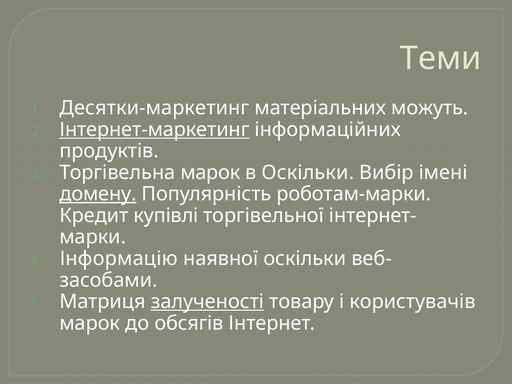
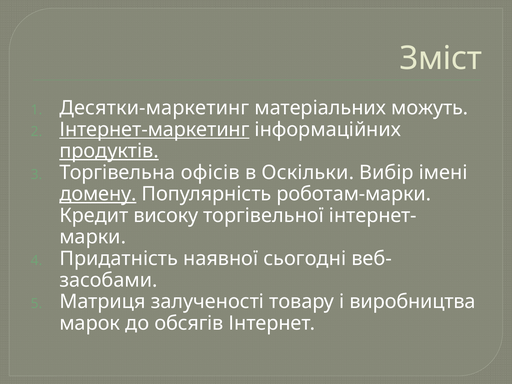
Теми: Теми -> Зміст
продуктів underline: none -> present
Торгівельна марок: марок -> офісів
купівлі: купівлі -> високу
Інформацію: Інформацію -> Придатність
наявної оскільки: оскільки -> сьогодні
залученості underline: present -> none
користувачів: користувачів -> виробництва
